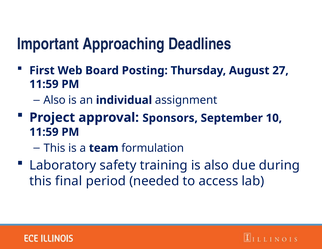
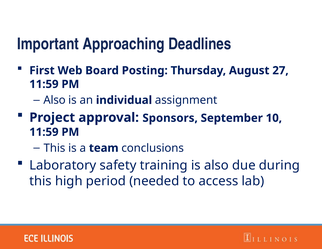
formulation: formulation -> conclusions
final: final -> high
